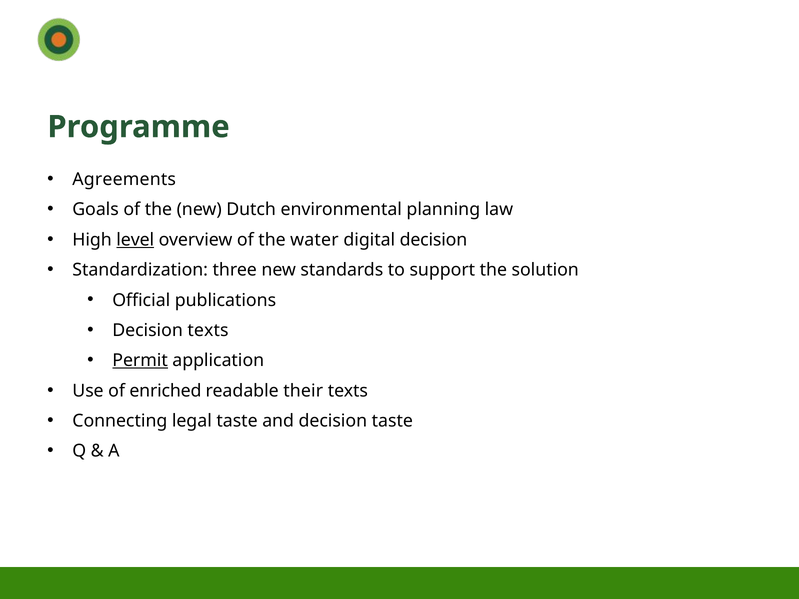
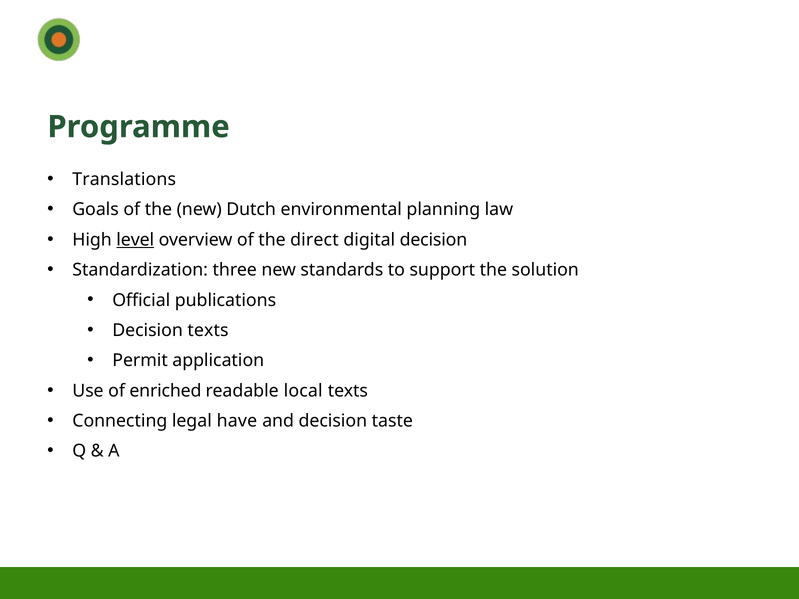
Agreements: Agreements -> Translations
water: water -> direct
Permit underline: present -> none
their: their -> local
legal taste: taste -> have
